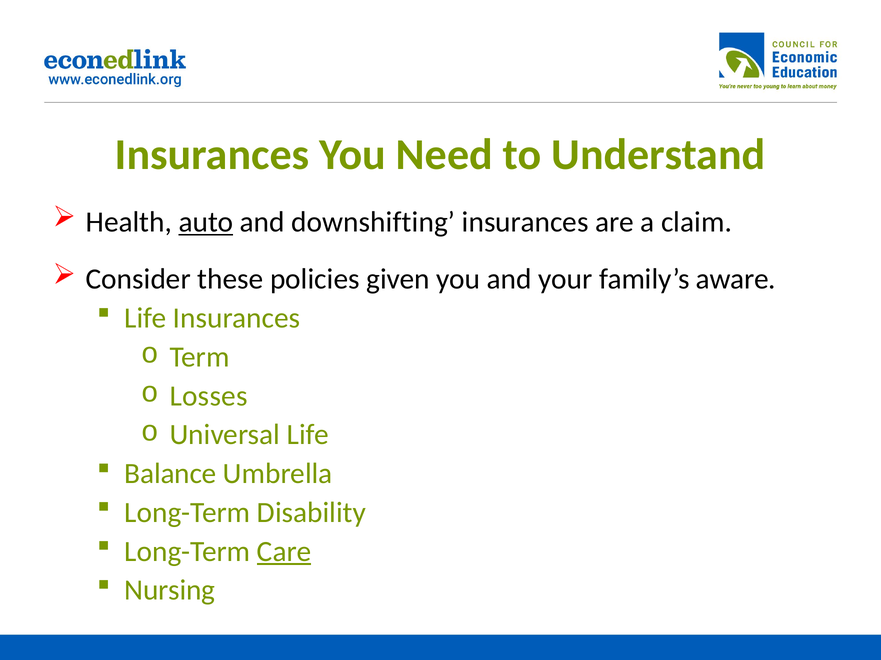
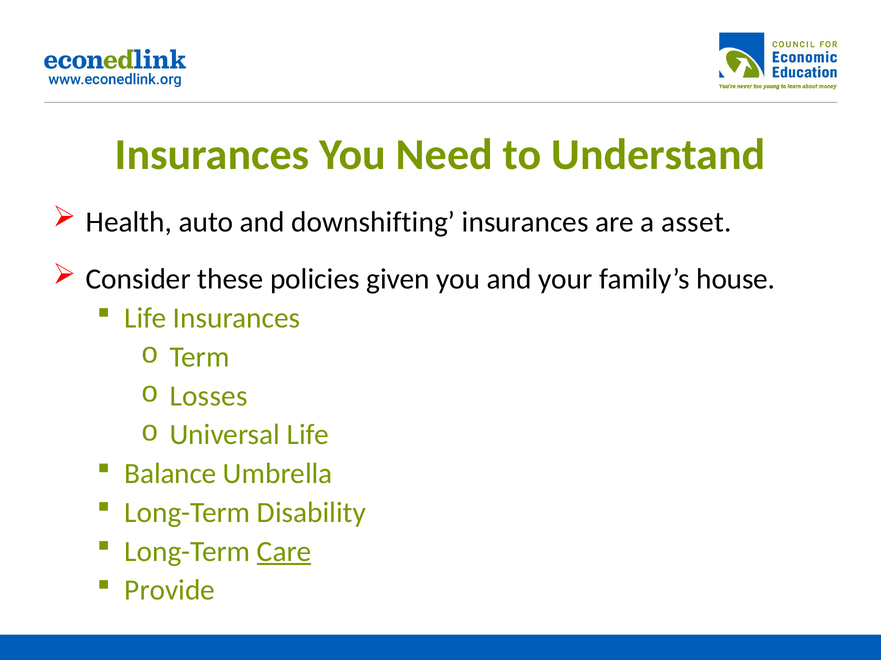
auto underline: present -> none
claim: claim -> asset
aware: aware -> house
Nursing: Nursing -> Provide
